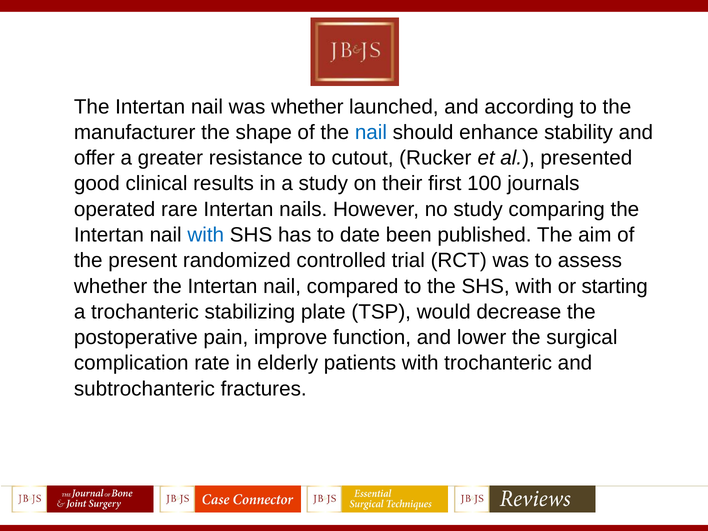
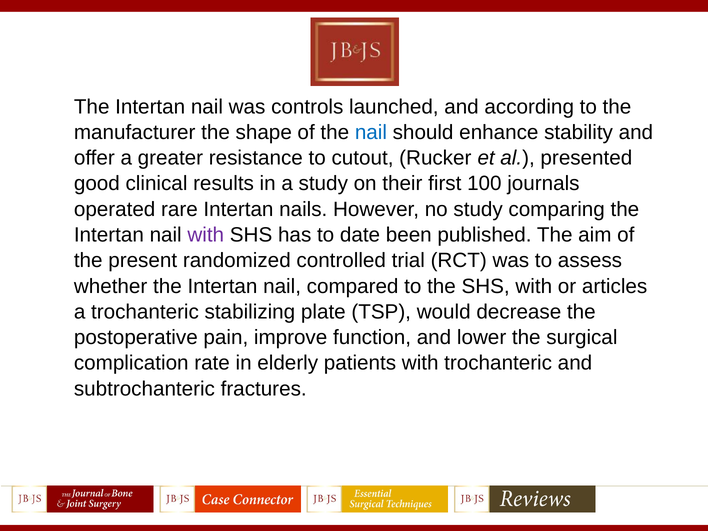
was whether: whether -> controls
with at (206, 235) colour: blue -> purple
starting: starting -> articles
